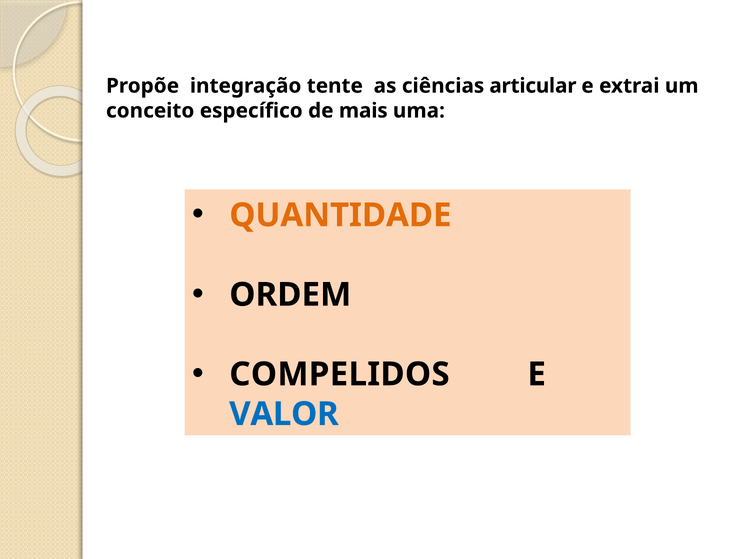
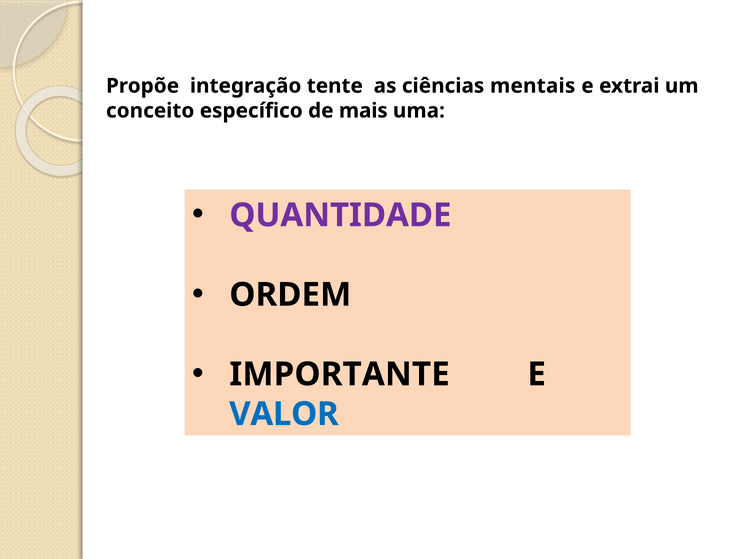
articular: articular -> mentais
QUANTIDADE colour: orange -> purple
COMPELIDOS: COMPELIDOS -> IMPORTANTE
